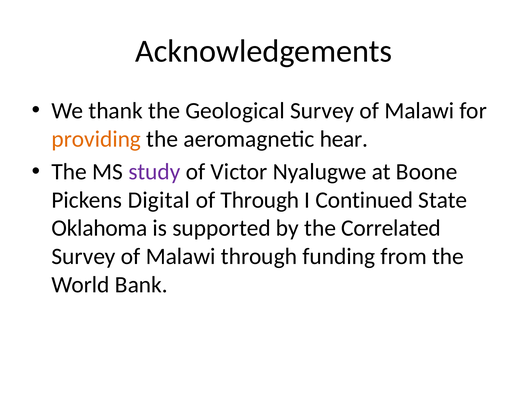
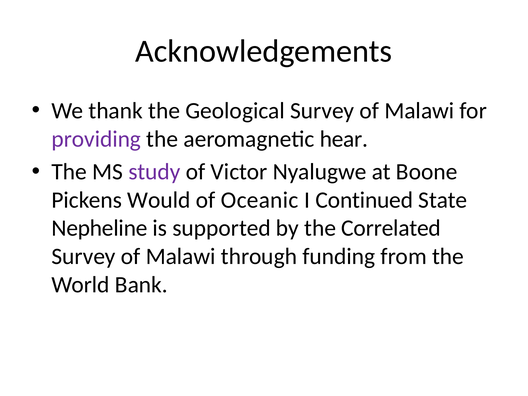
providing colour: orange -> purple
Digital: Digital -> Would
of Through: Through -> Oceanic
Oklahoma: Oklahoma -> Nepheline
